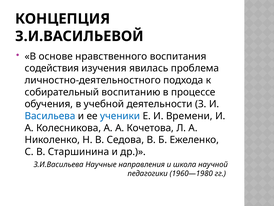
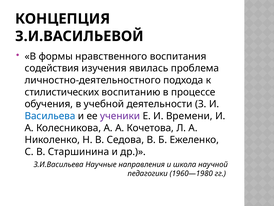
основе: основе -> формы
собирательный: собирательный -> стилистических
ученики colour: blue -> purple
